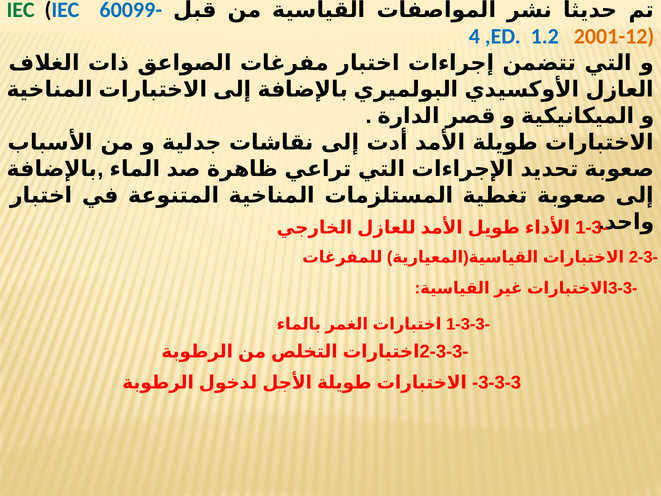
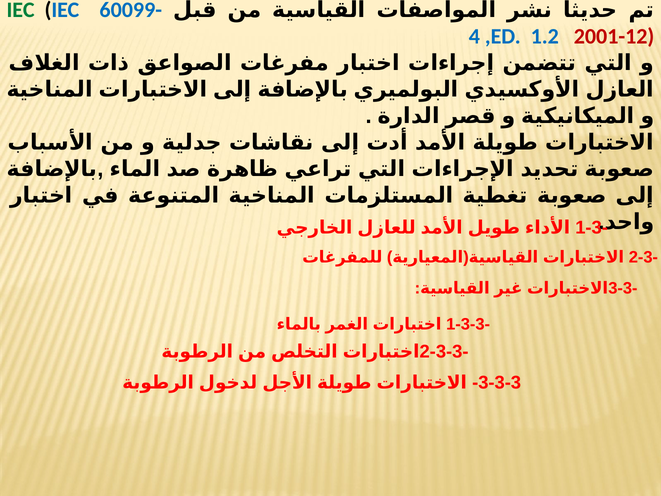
2001-12 colour: orange -> red
